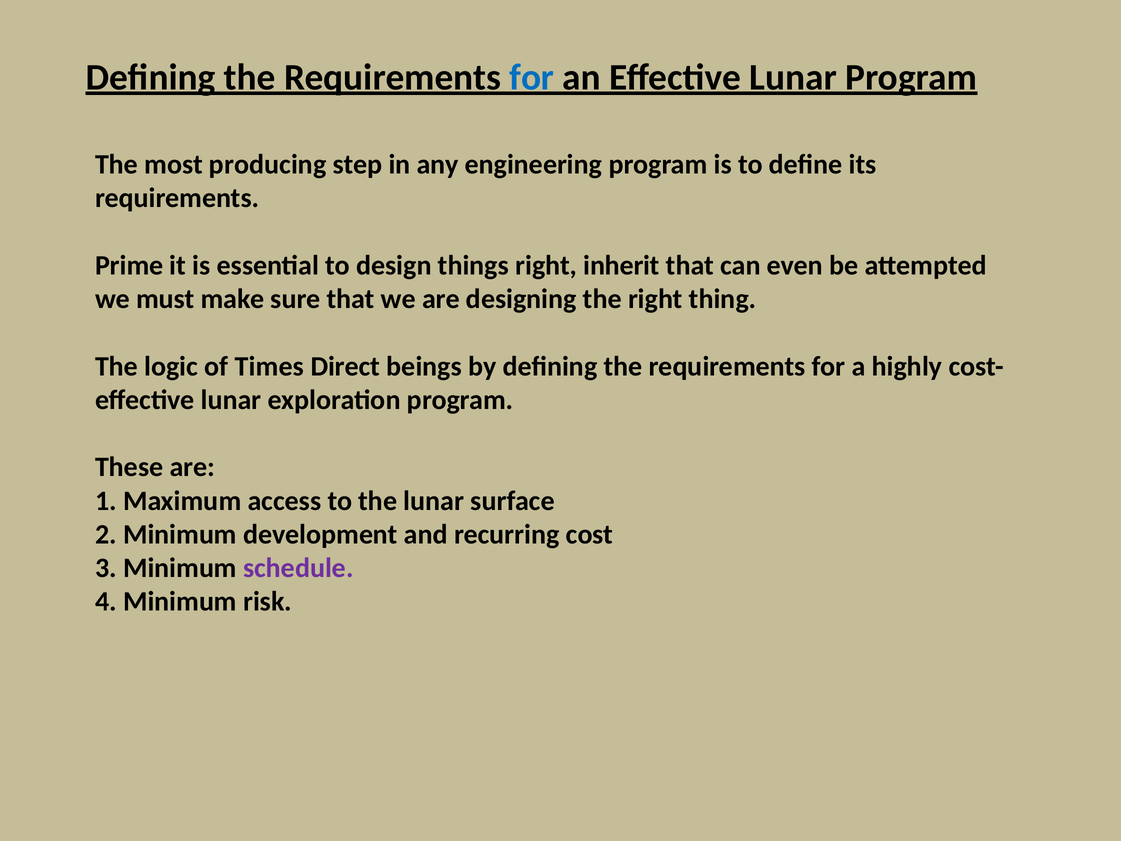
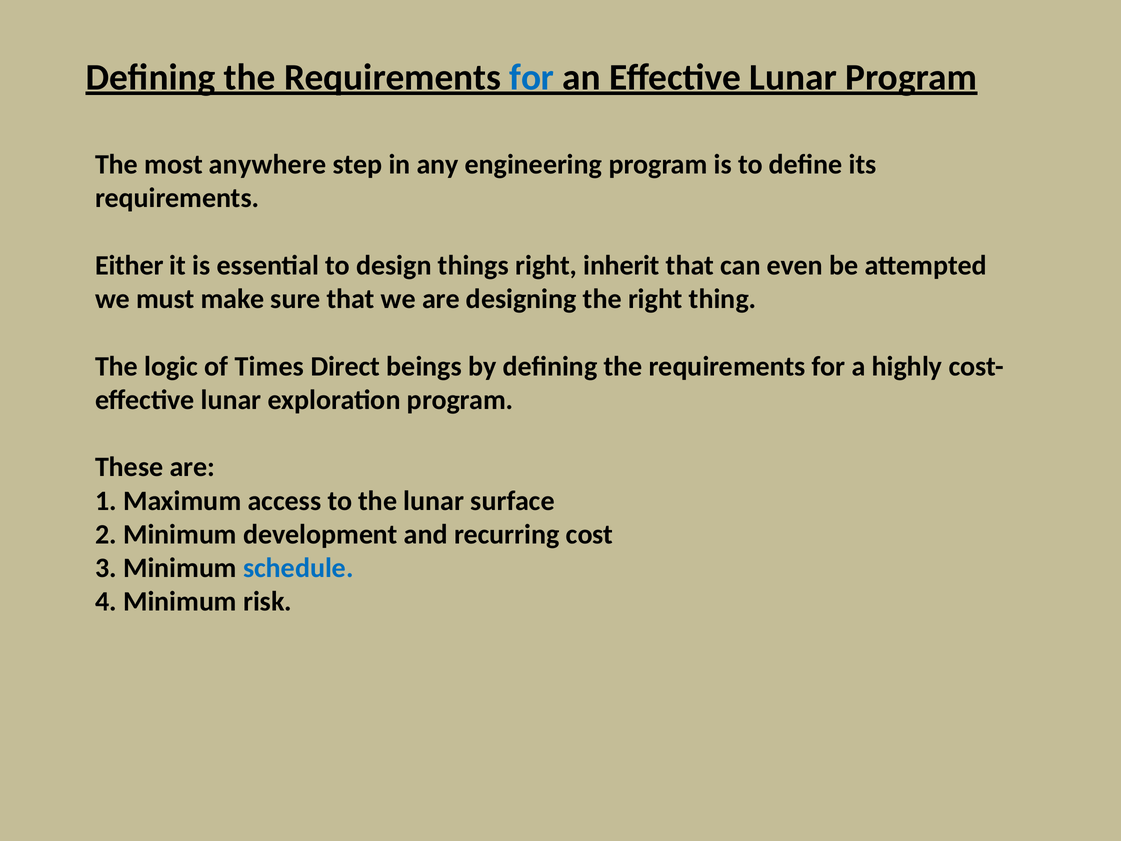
producing: producing -> anywhere
Prime: Prime -> Either
schedule colour: purple -> blue
